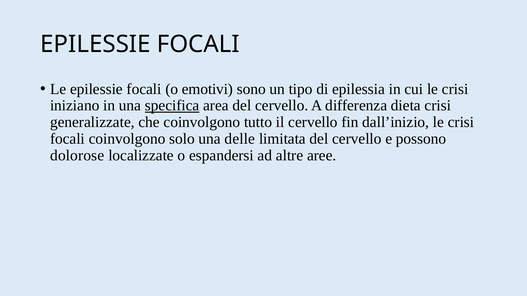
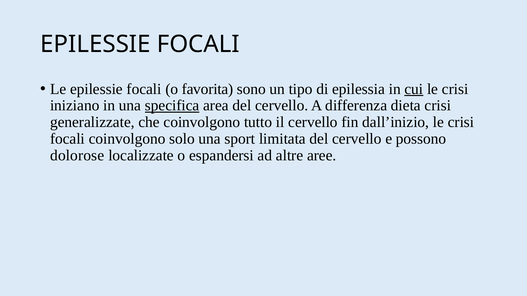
emotivi: emotivi -> favorita
cui underline: none -> present
delle: delle -> sport
